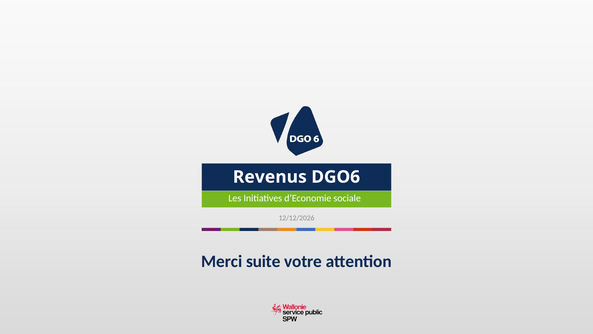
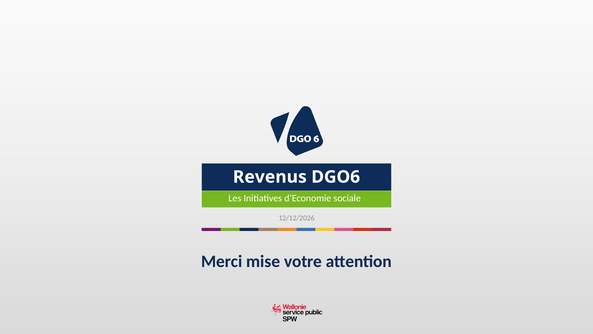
suite: suite -> mise
